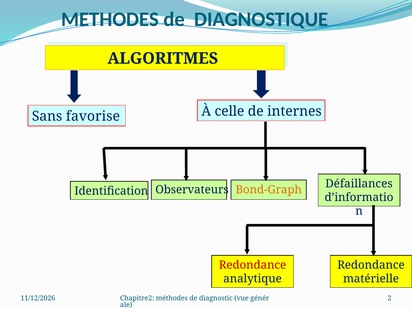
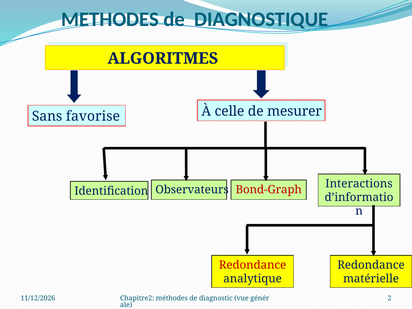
internes: internes -> mesurer
Défaillances: Défaillances -> Interactions
Bond-Graph colour: orange -> red
